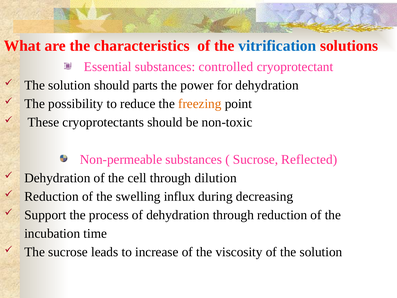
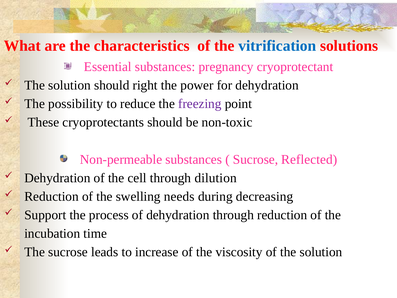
controlled: controlled -> pregnancy
parts: parts -> right
freezing colour: orange -> purple
influx: influx -> needs
